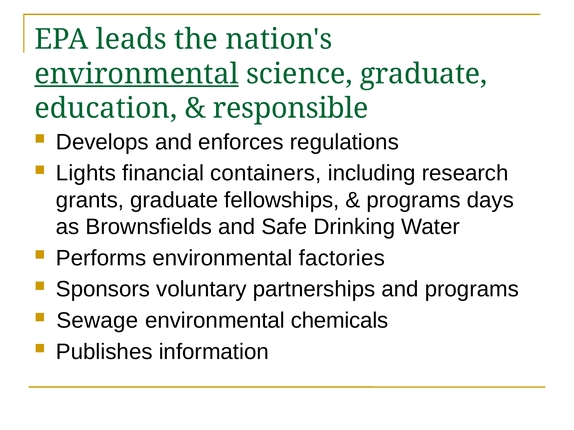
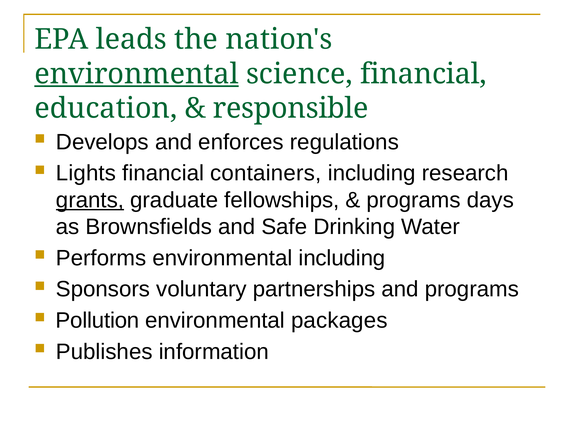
science graduate: graduate -> financial
grants underline: none -> present
environmental factories: factories -> including
Sewage: Sewage -> Pollution
chemicals: chemicals -> packages
